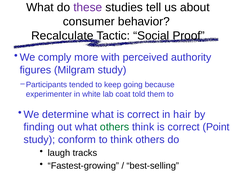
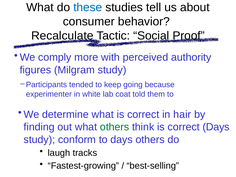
these colour: purple -> blue
correct Point: Point -> Days
to think: think -> days
